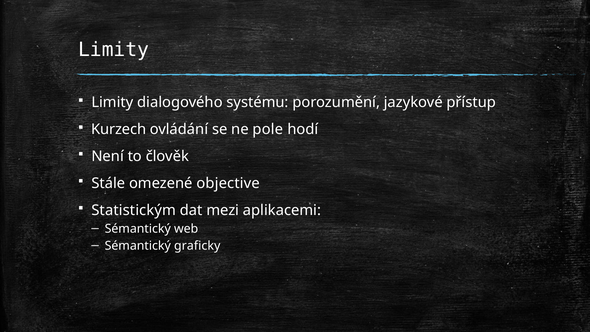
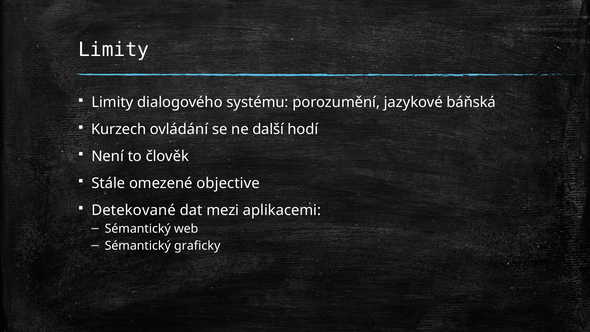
přístup: přístup -> báňská
pole: pole -> další
Statistickým: Statistickým -> Detekované
